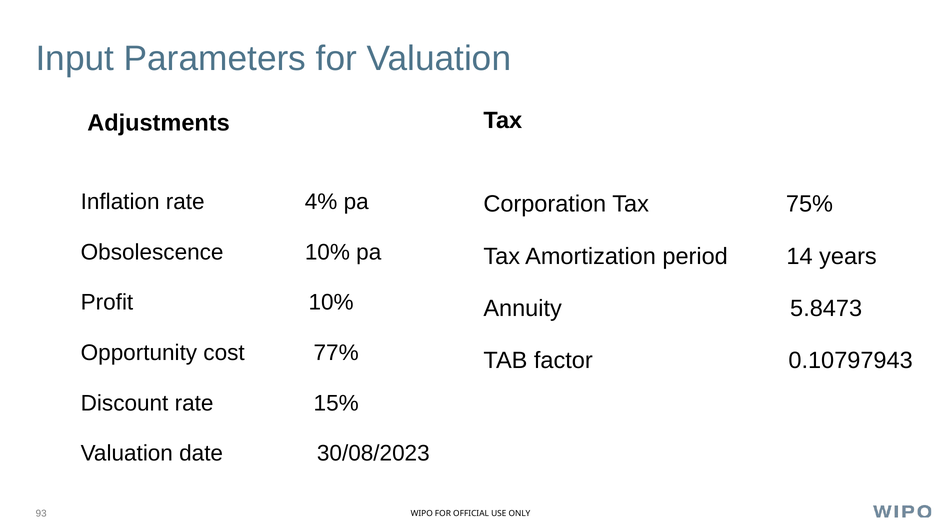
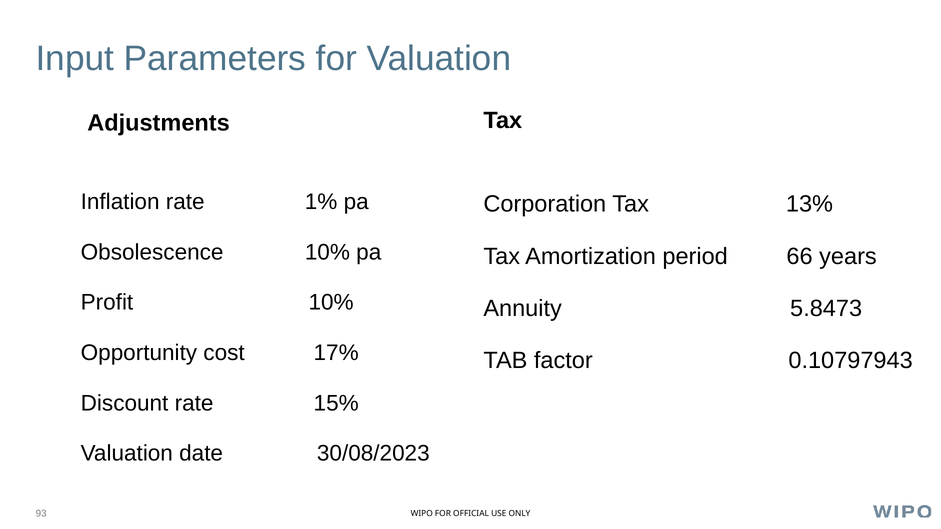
4%: 4% -> 1%
75%: 75% -> 13%
14: 14 -> 66
77%: 77% -> 17%
